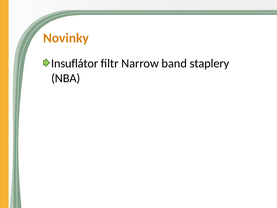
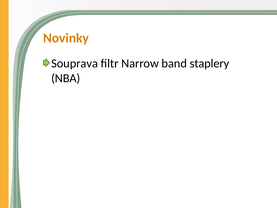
Insuflátor: Insuflátor -> Souprava
